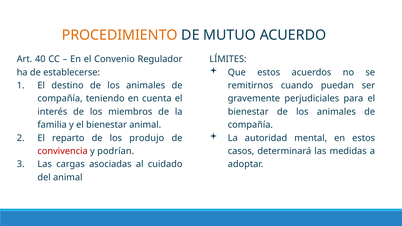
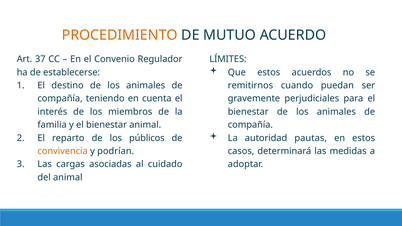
40: 40 -> 37
mental: mental -> pautas
produjo: produjo -> públicos
convivencia colour: red -> orange
